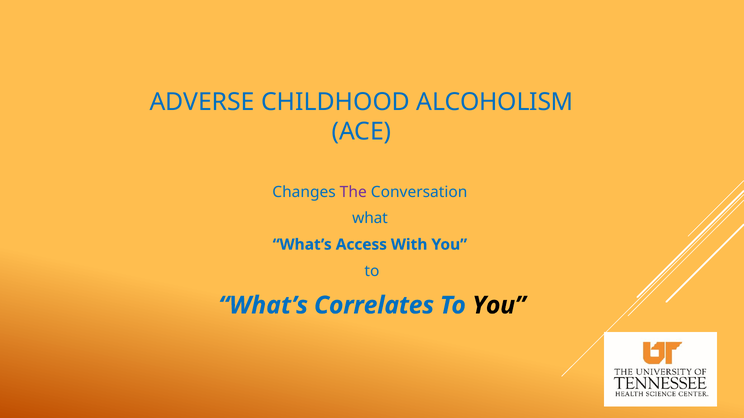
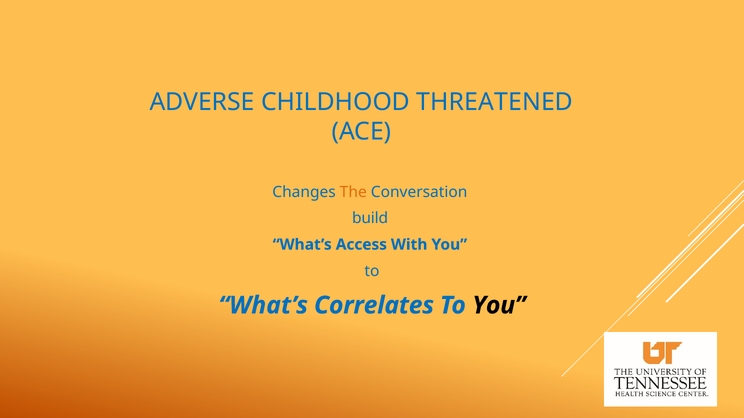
ALCOHOLISM: ALCOHOLISM -> THREATENED
The colour: purple -> orange
what: what -> build
